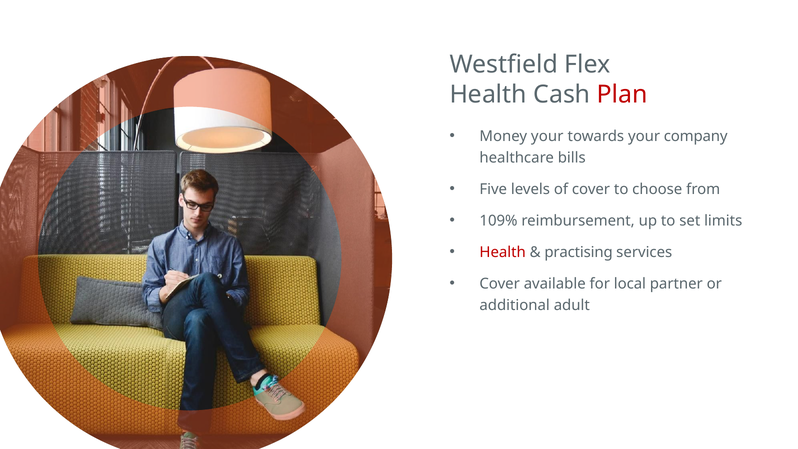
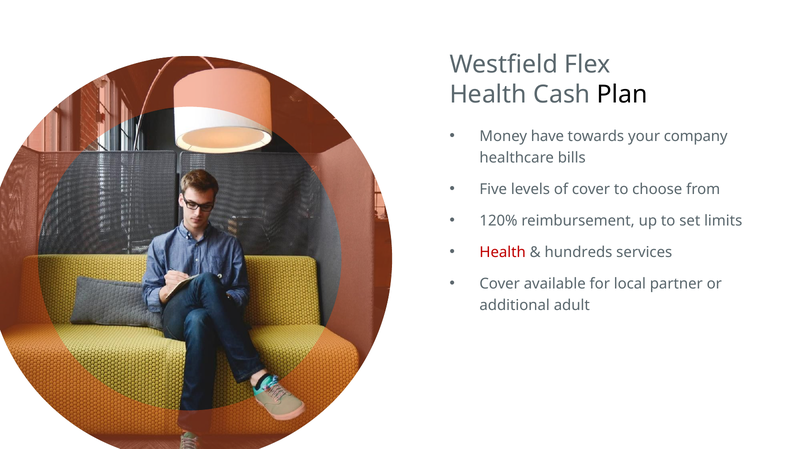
Plan colour: red -> black
Money your: your -> have
109%: 109% -> 120%
practising: practising -> hundreds
